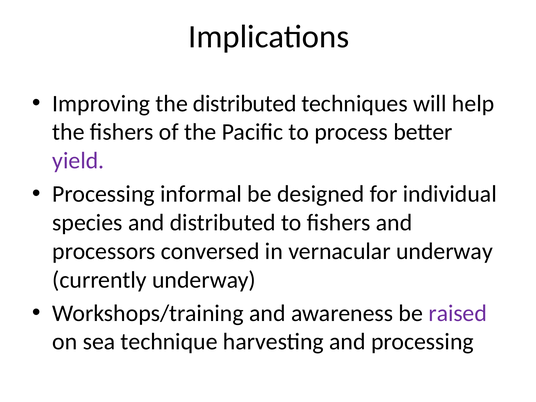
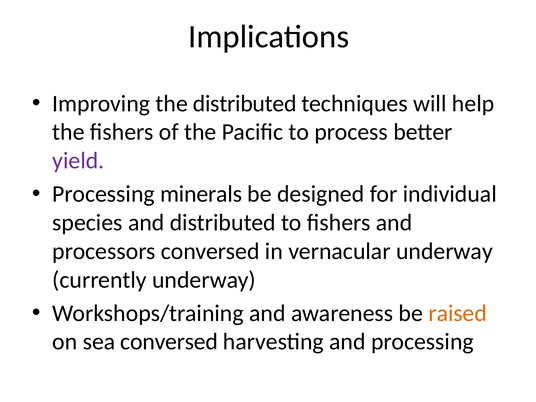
informal: informal -> minerals
raised colour: purple -> orange
sea technique: technique -> conversed
